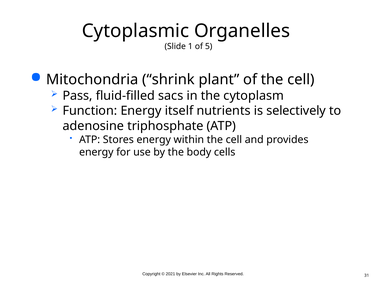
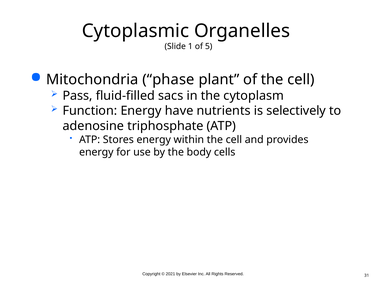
shrink: shrink -> phase
itself: itself -> have
